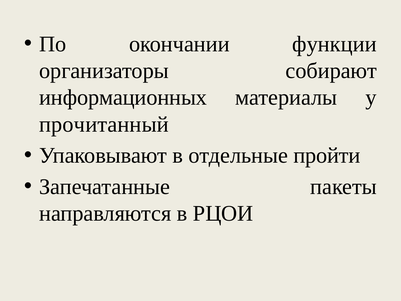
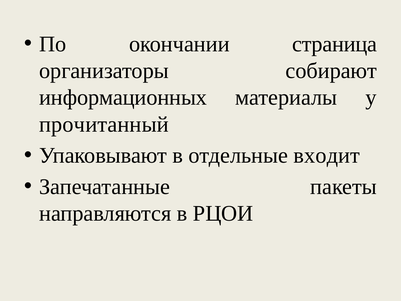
функции: функции -> страница
пройти: пройти -> входит
